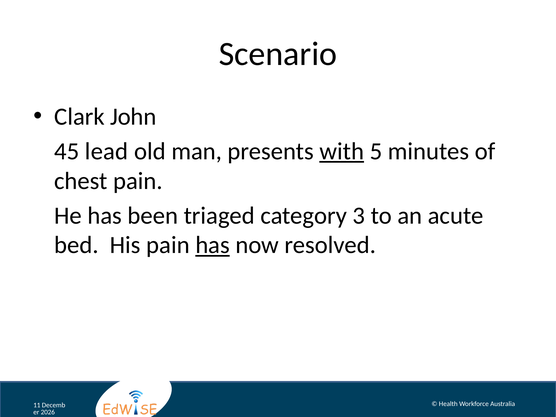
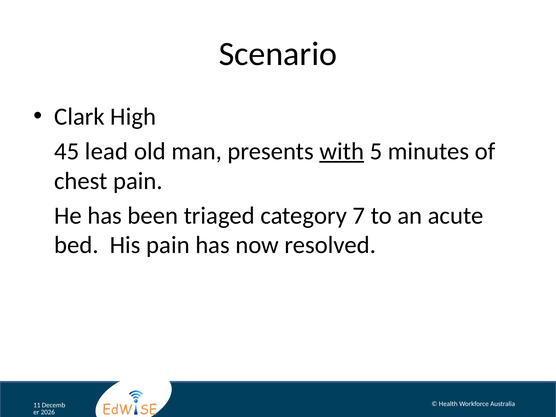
John: John -> High
3: 3 -> 7
has at (213, 245) underline: present -> none
